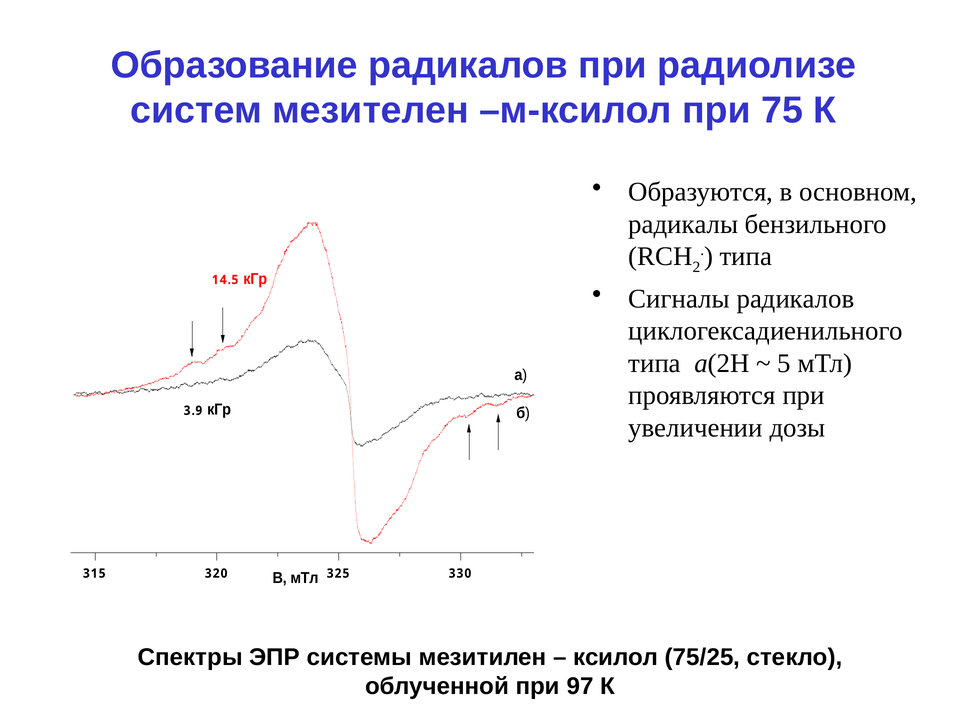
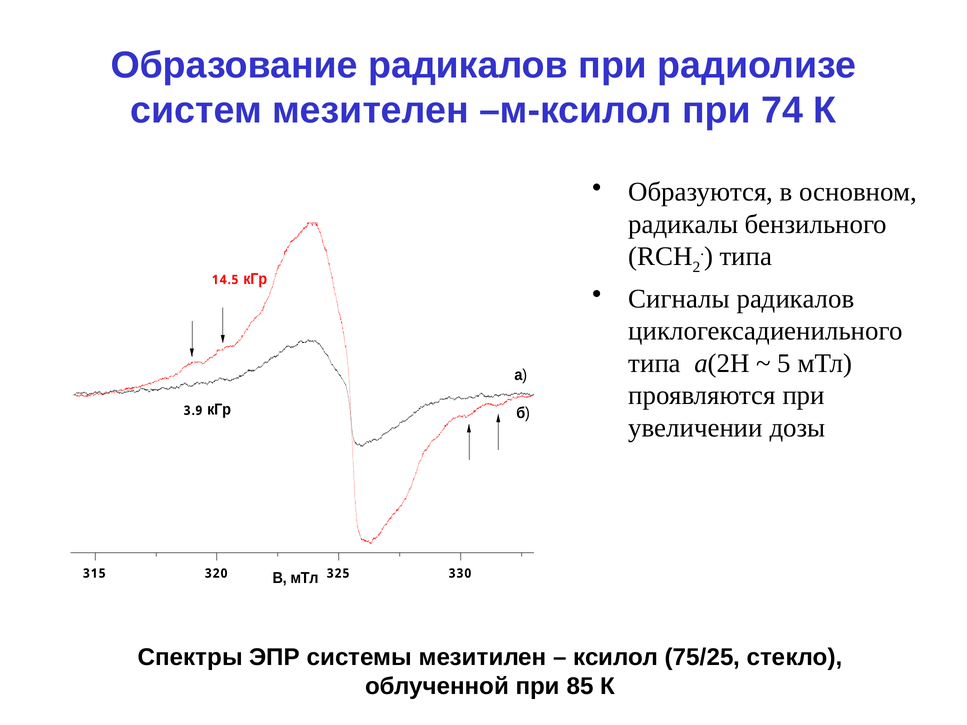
75: 75 -> 74
97: 97 -> 85
